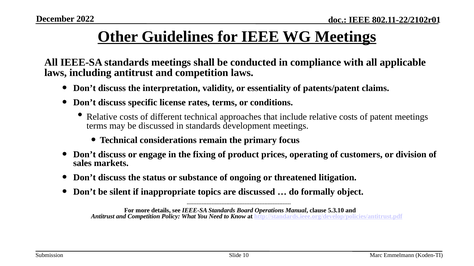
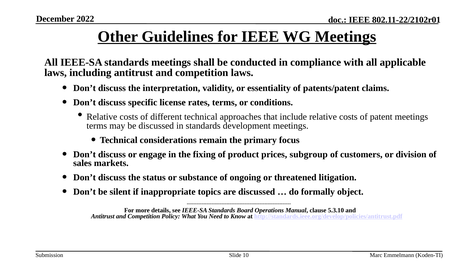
operating: operating -> subgroup
